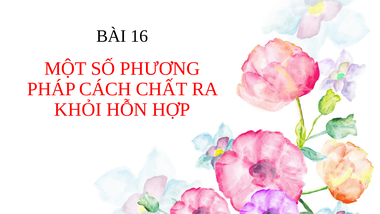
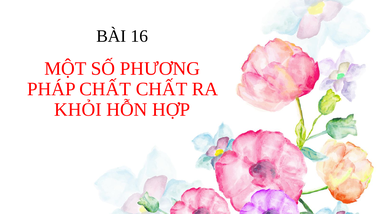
PHÁP CÁCH: CÁCH -> CHẤT
